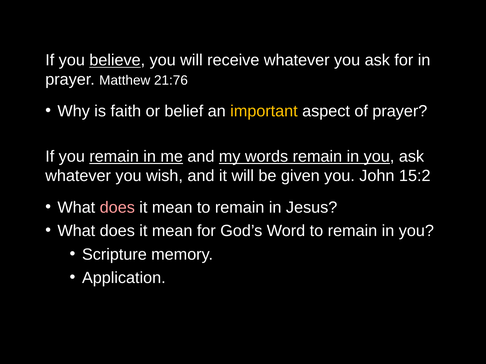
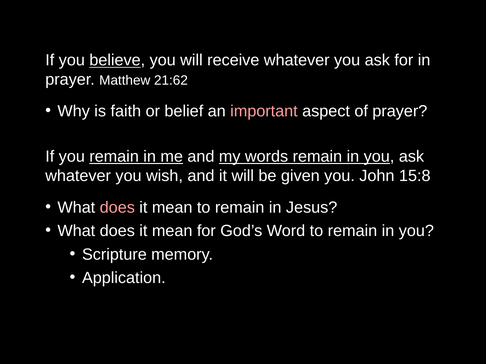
21:76: 21:76 -> 21:62
important colour: yellow -> pink
15:2: 15:2 -> 15:8
